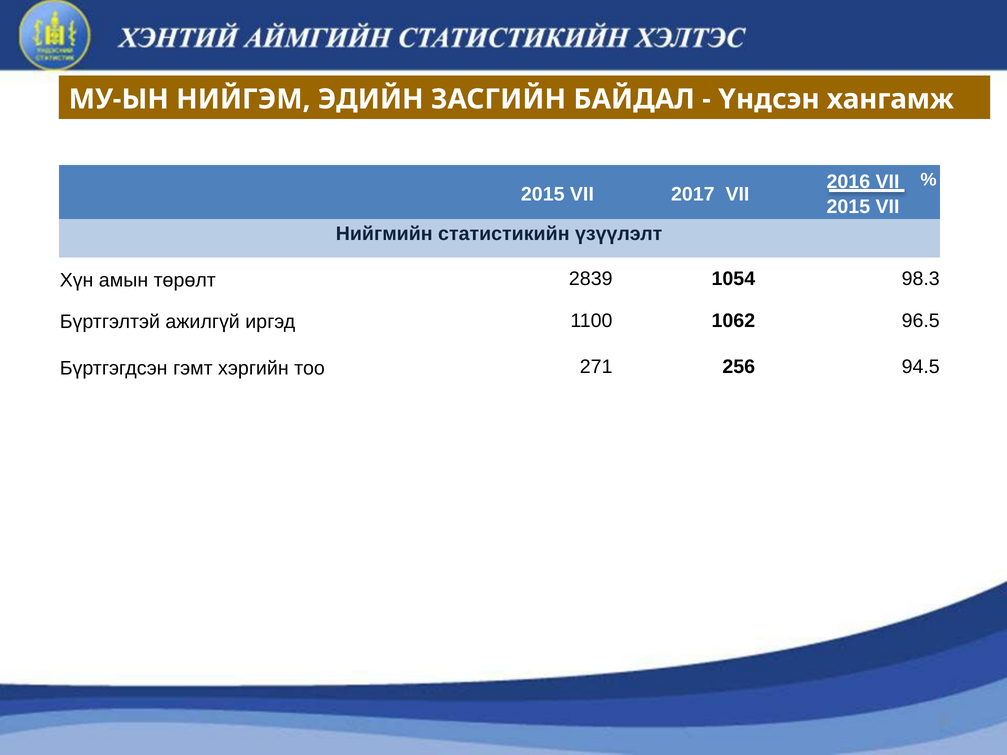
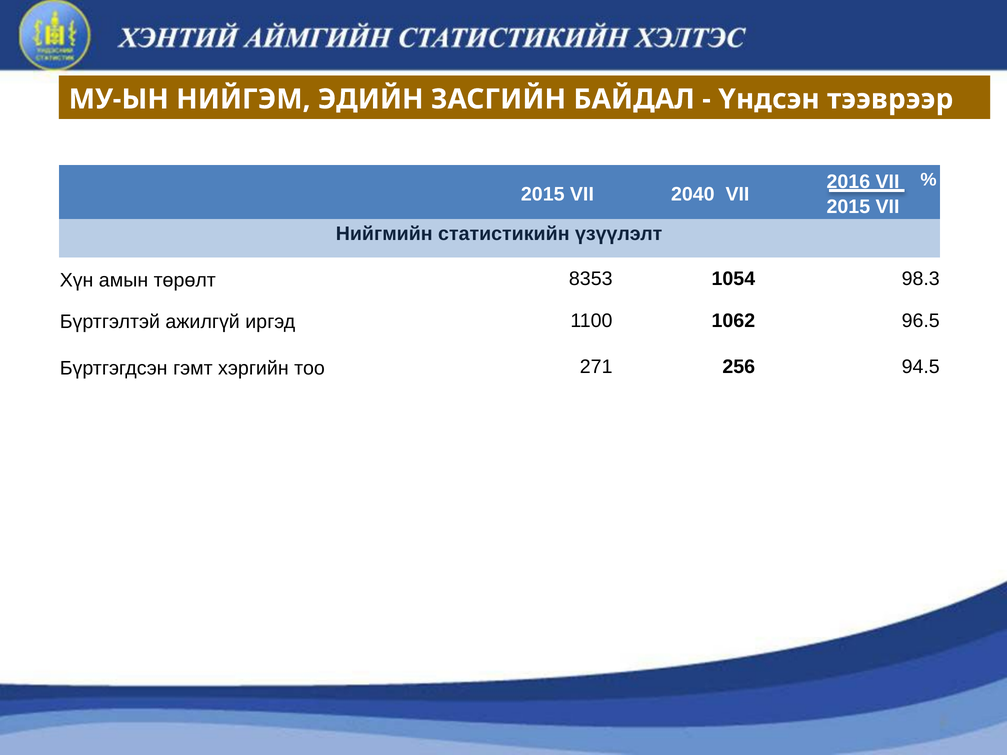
хангамж: хангамж -> тээврээр
2017: 2017 -> 2040
2839: 2839 -> 8353
